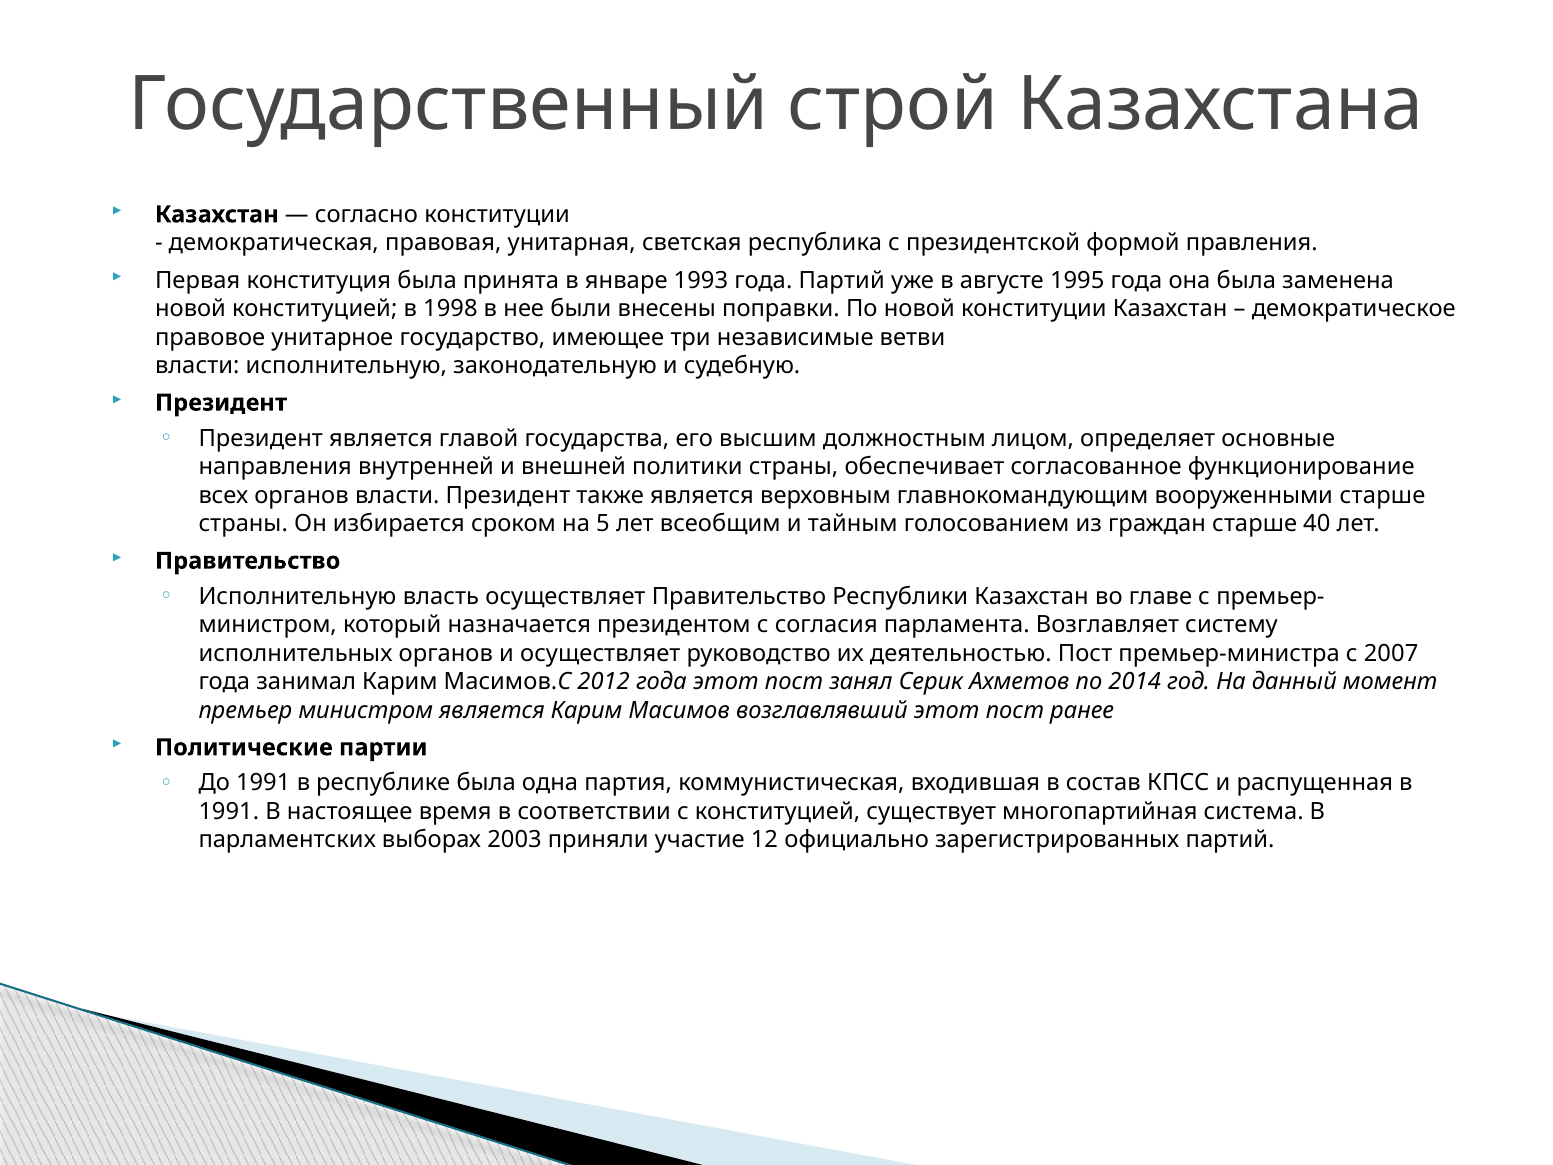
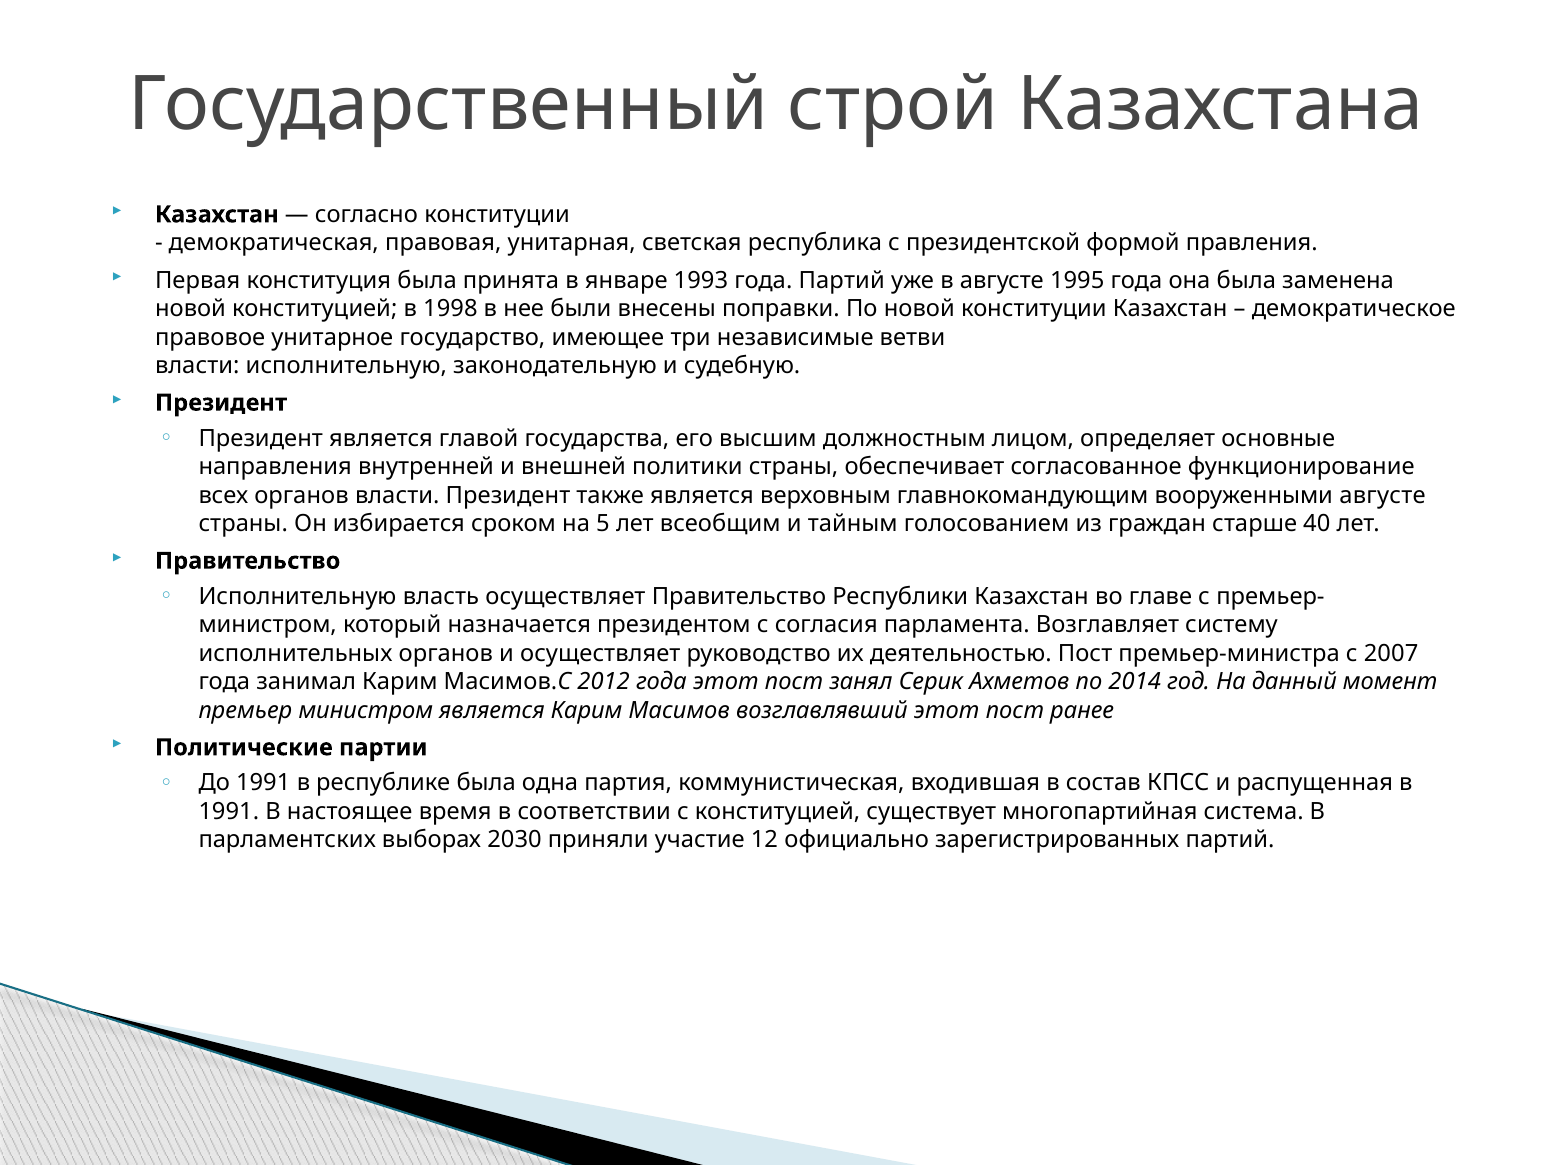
вооруженными старше: старше -> августе
2003: 2003 -> 2030
